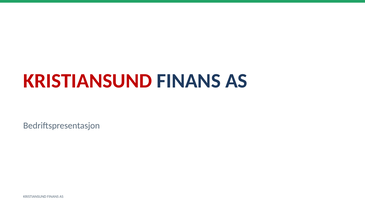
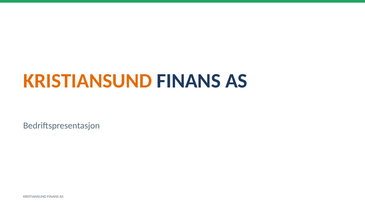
KRISTIANSUND at (88, 81) colour: red -> orange
